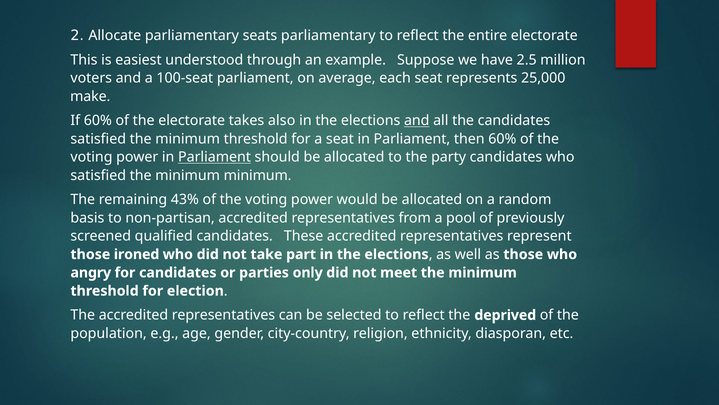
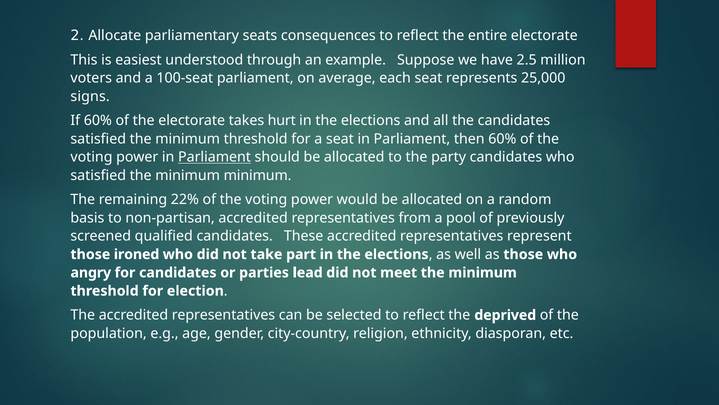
seats parliamentary: parliamentary -> consequences
make: make -> signs
also: also -> hurt
and at (417, 120) underline: present -> none
43%: 43% -> 22%
only: only -> lead
